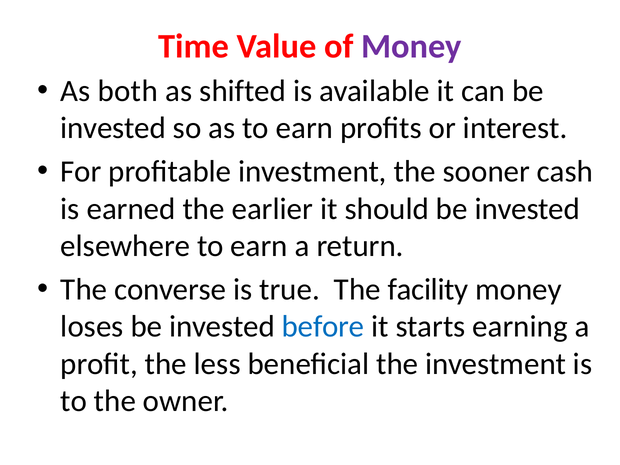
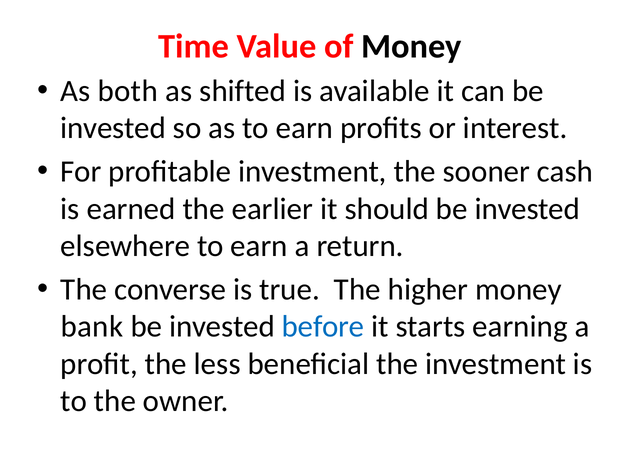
Money at (411, 46) colour: purple -> black
facility: facility -> higher
loses: loses -> bank
